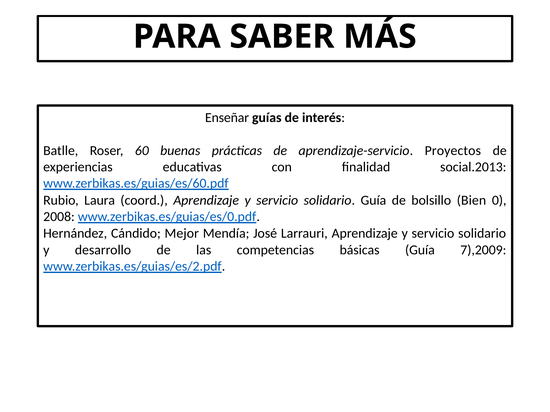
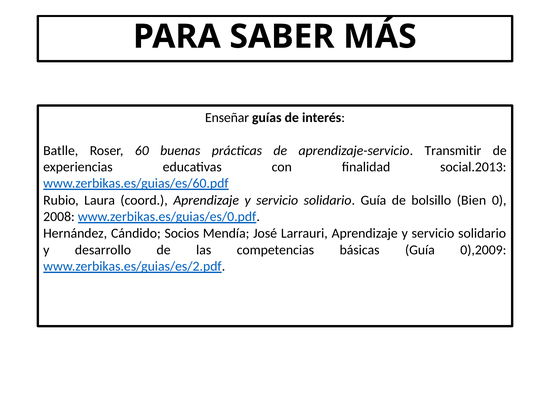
Proyectos: Proyectos -> Transmitir
Mejor: Mejor -> Socios
7),2009: 7),2009 -> 0),2009
